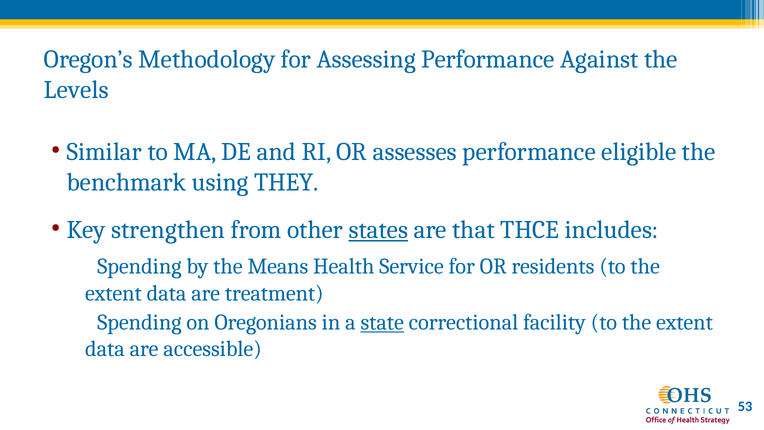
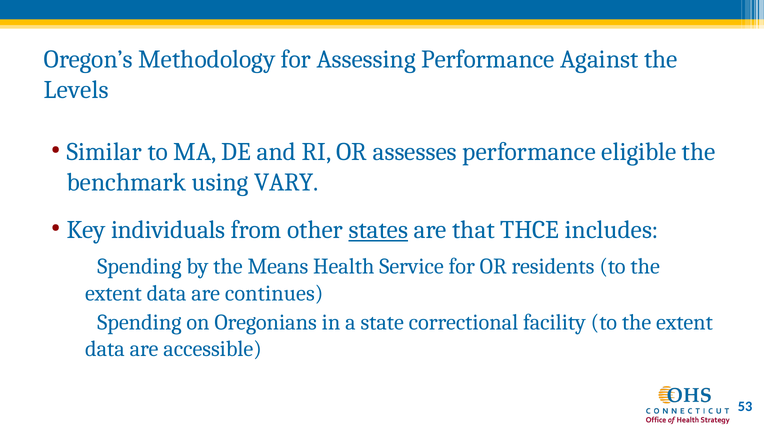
THEY: THEY -> VARY
strengthen: strengthen -> individuals
treatment: treatment -> continues
state underline: present -> none
